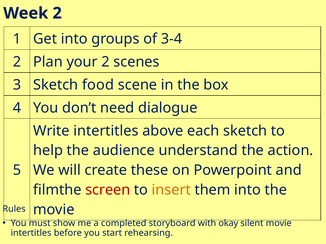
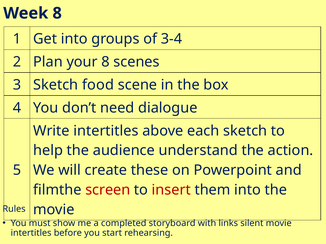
Week 2: 2 -> 8
your 2: 2 -> 8
insert colour: orange -> red
okay: okay -> links
